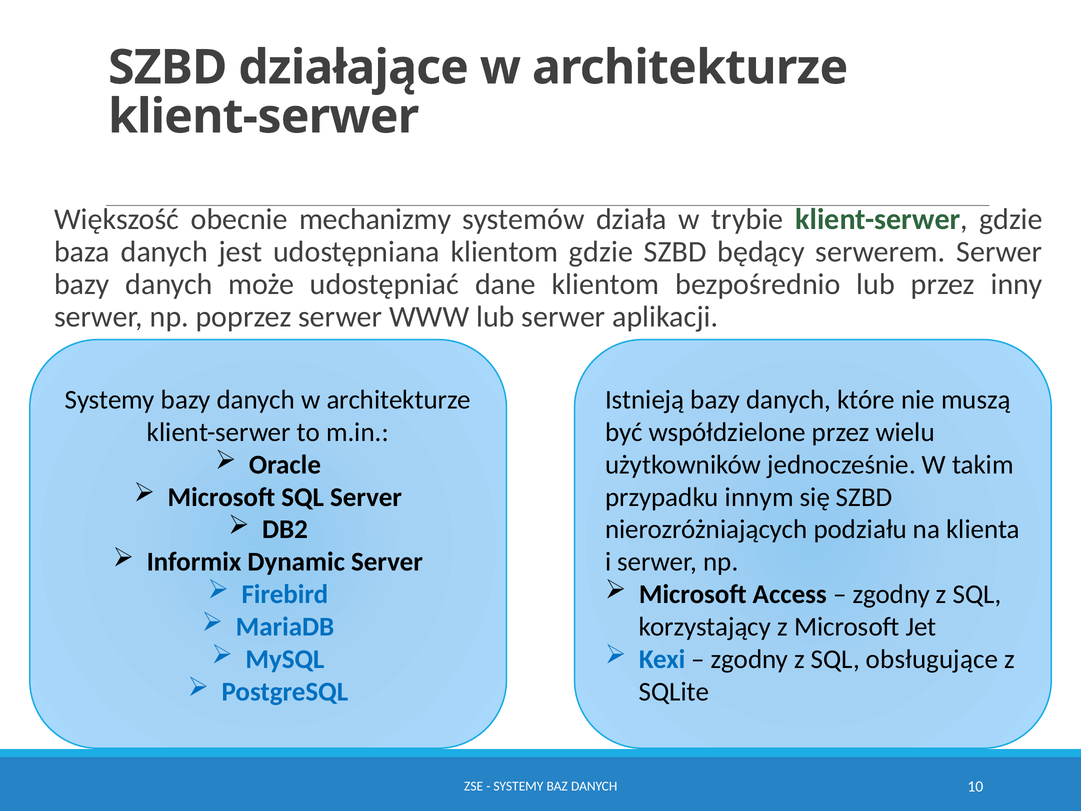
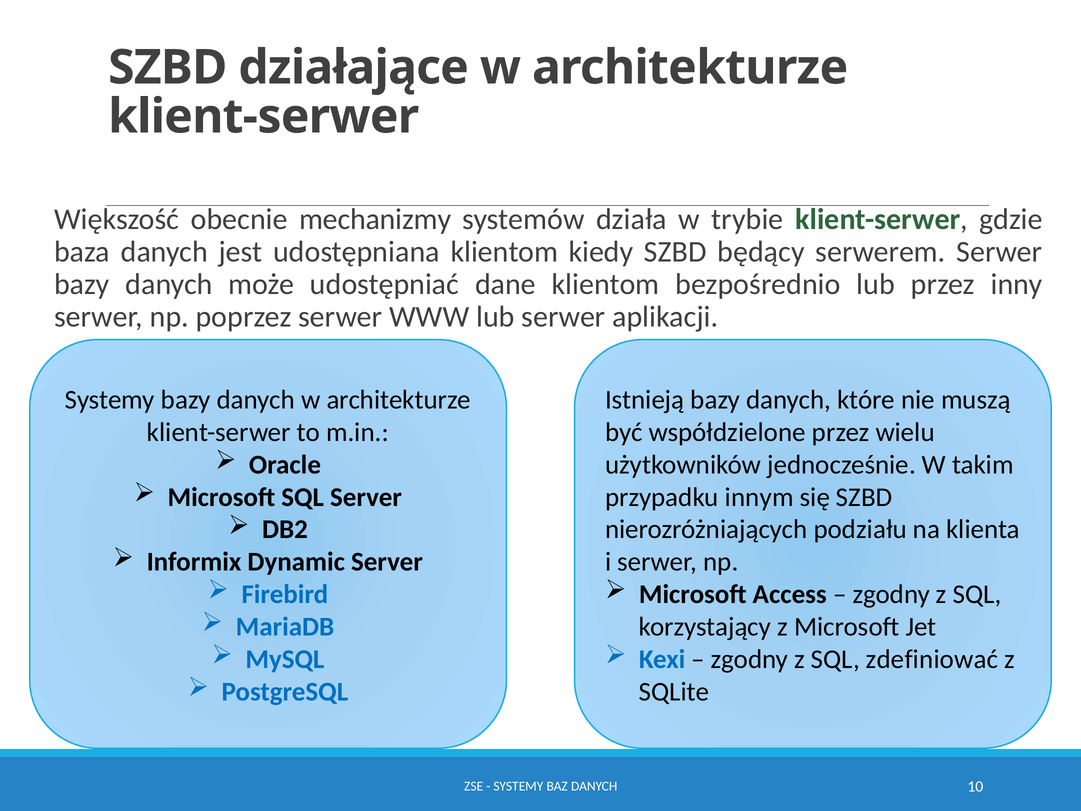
klientom gdzie: gdzie -> kiedy
obsługujące: obsługujące -> zdefiniować
